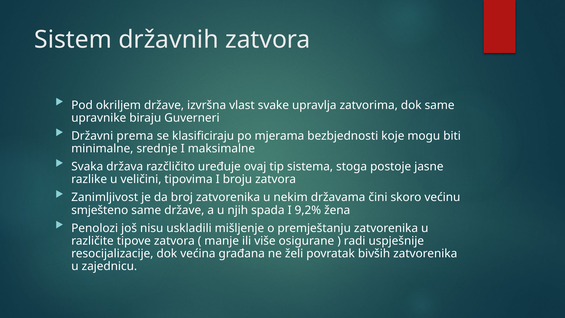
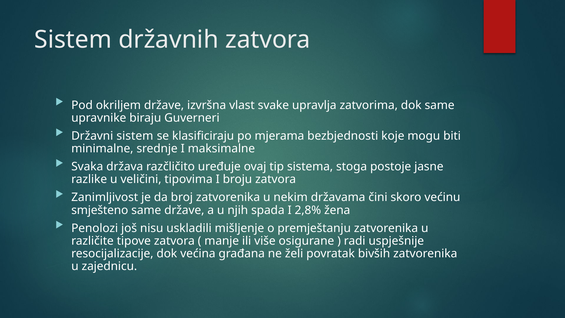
Državni prema: prema -> sistem
9,2%: 9,2% -> 2,8%
